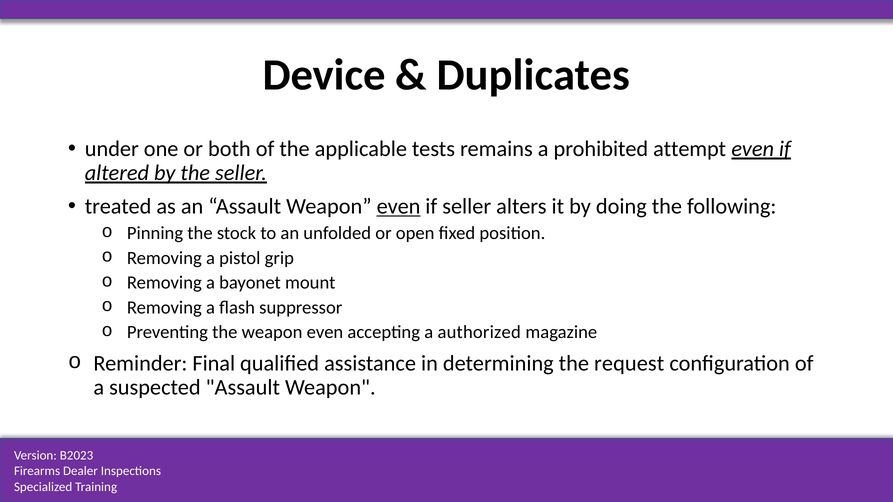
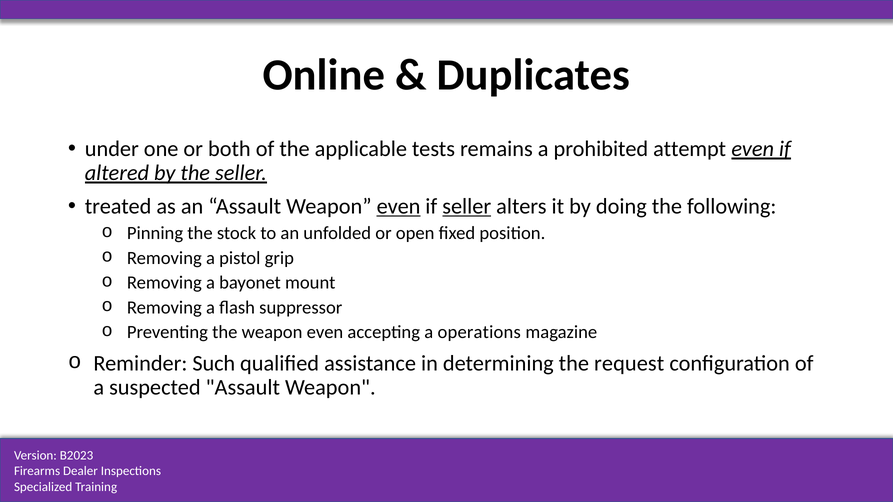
Device: Device -> Online
seller at (467, 206) underline: none -> present
authorized: authorized -> operations
Final: Final -> Such
